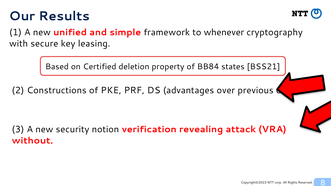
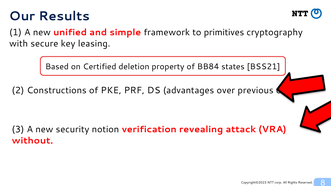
whenever: whenever -> primitives
